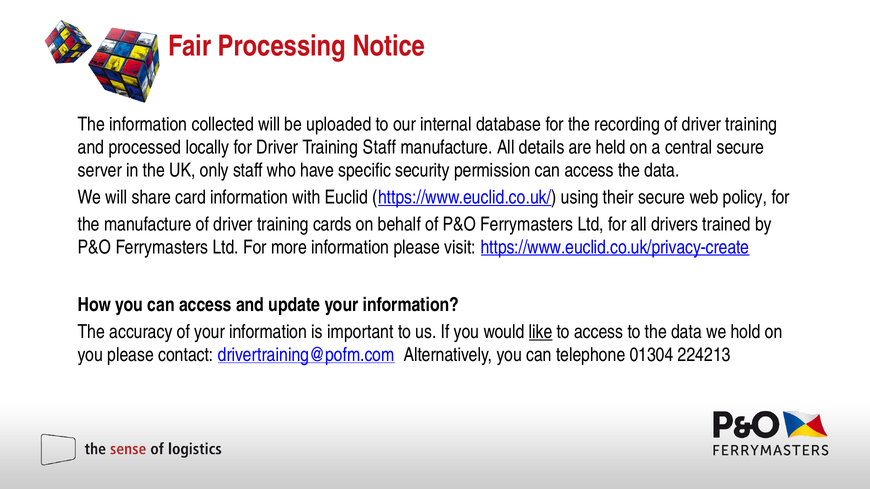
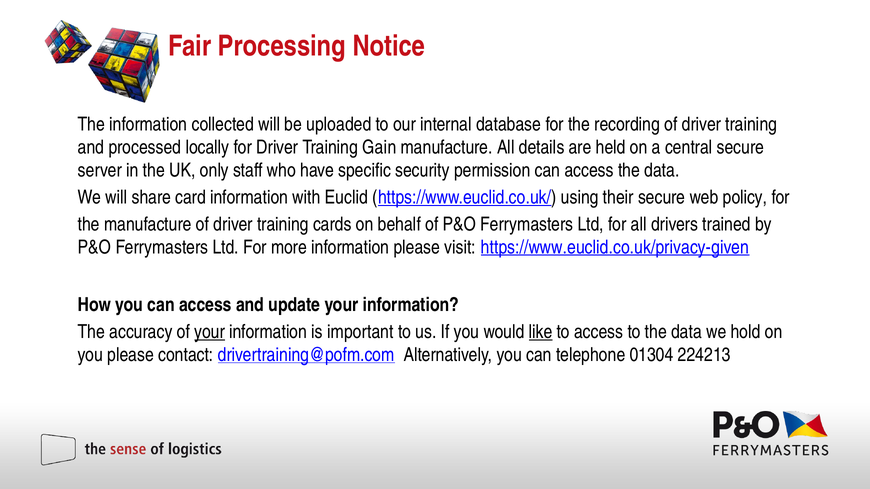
Training Staff: Staff -> Gain
https://www.euclid.co.uk/privacy-create: https://www.euclid.co.uk/privacy-create -> https://www.euclid.co.uk/privacy-given
your at (210, 332) underline: none -> present
